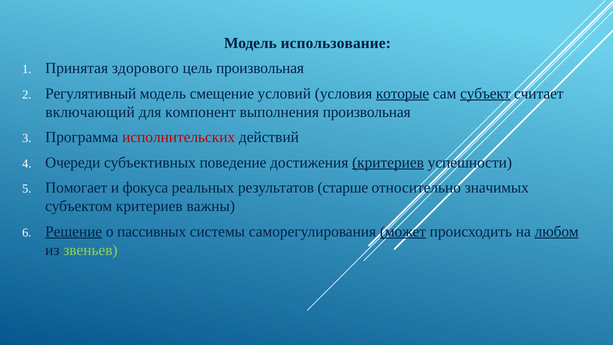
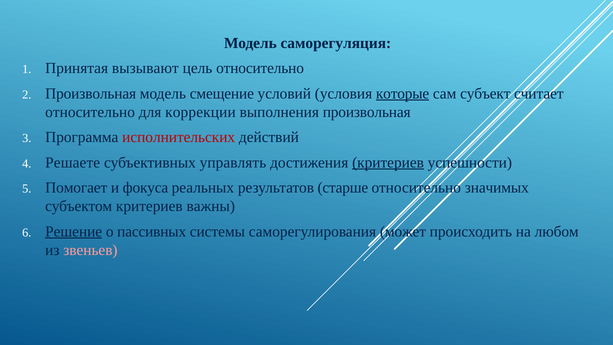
использование: использование -> саморегуляция
здорового: здорового -> вызывают
цель произвольная: произвольная -> относительно
Регулятивный at (91, 93): Регулятивный -> Произвольная
субъект underline: present -> none
включающий at (90, 112): включающий -> относительно
компонент: компонент -> коррекции
Очереди: Очереди -> Решаете
поведение: поведение -> управлять
может underline: present -> none
любом underline: present -> none
звеньев colour: light green -> pink
